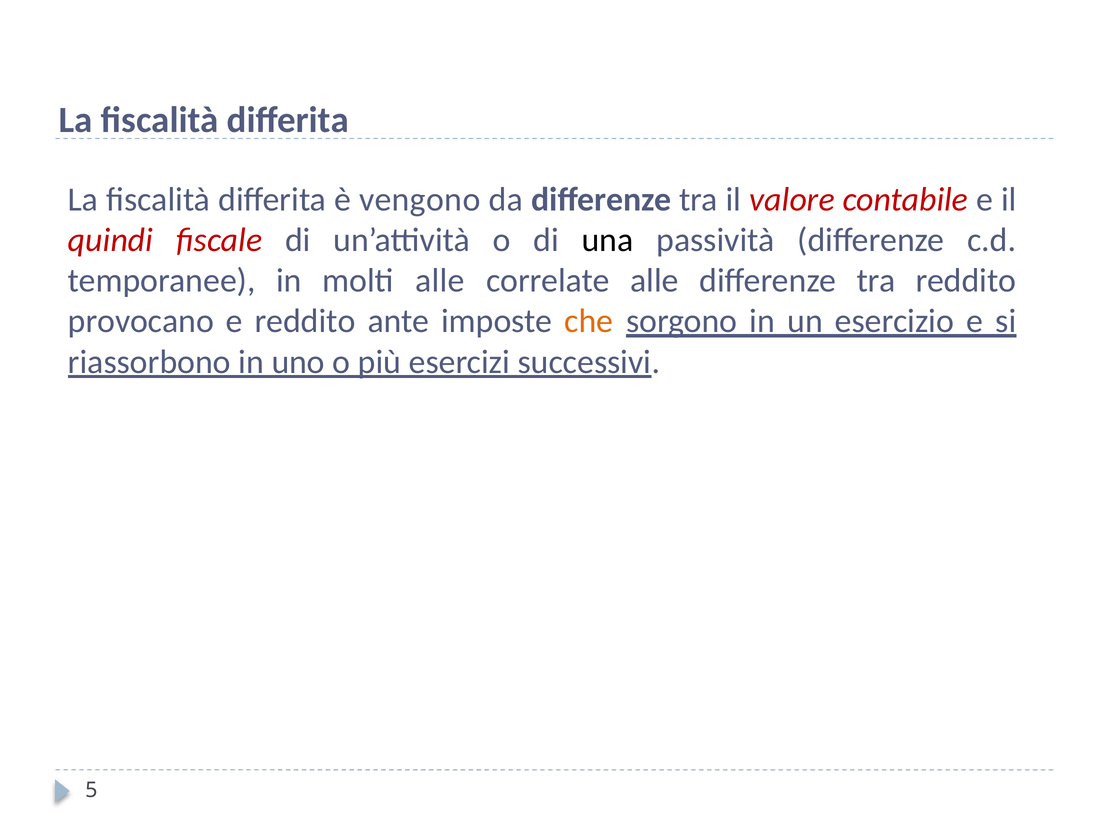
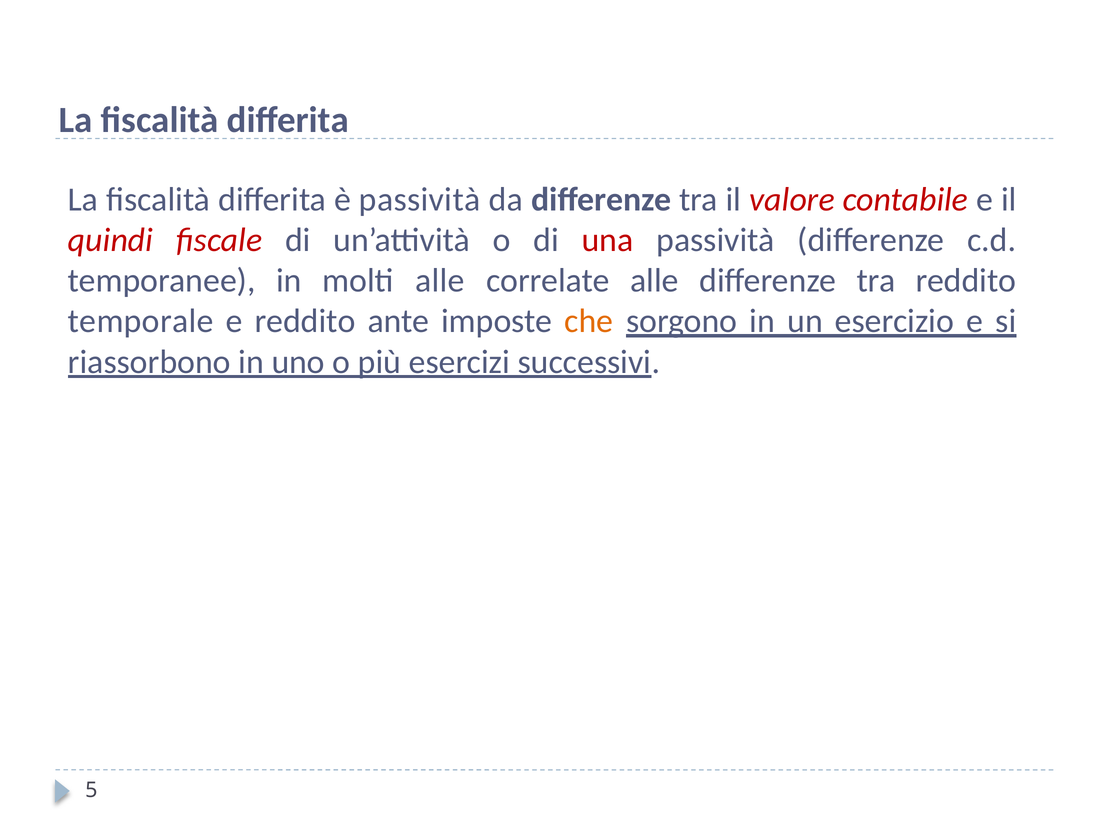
è vengono: vengono -> passività
una colour: black -> red
provocano: provocano -> temporale
